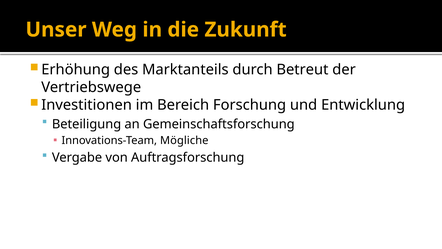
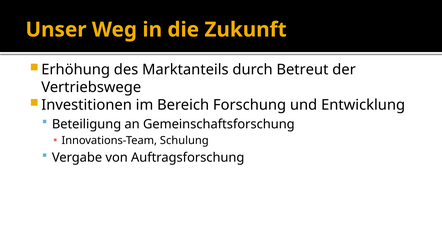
Mögliche: Mögliche -> Schulung
